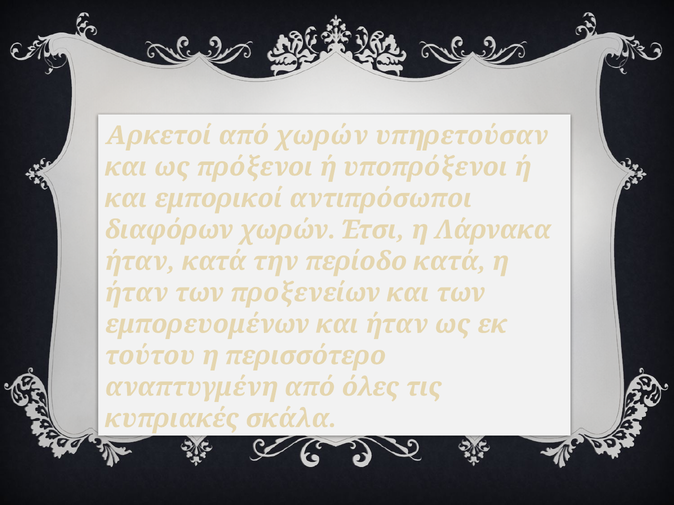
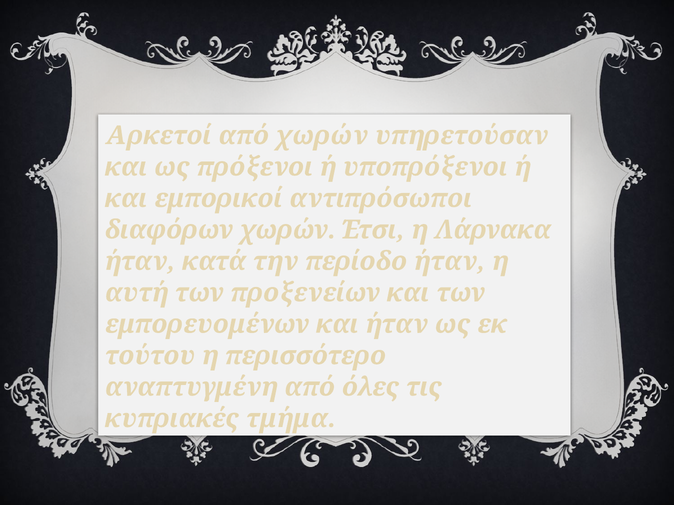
περίοδο κατά: κατά -> ήταν
ήταν at (136, 293): ήταν -> αυτή
σκάλα: σκάλα -> τμήμα
